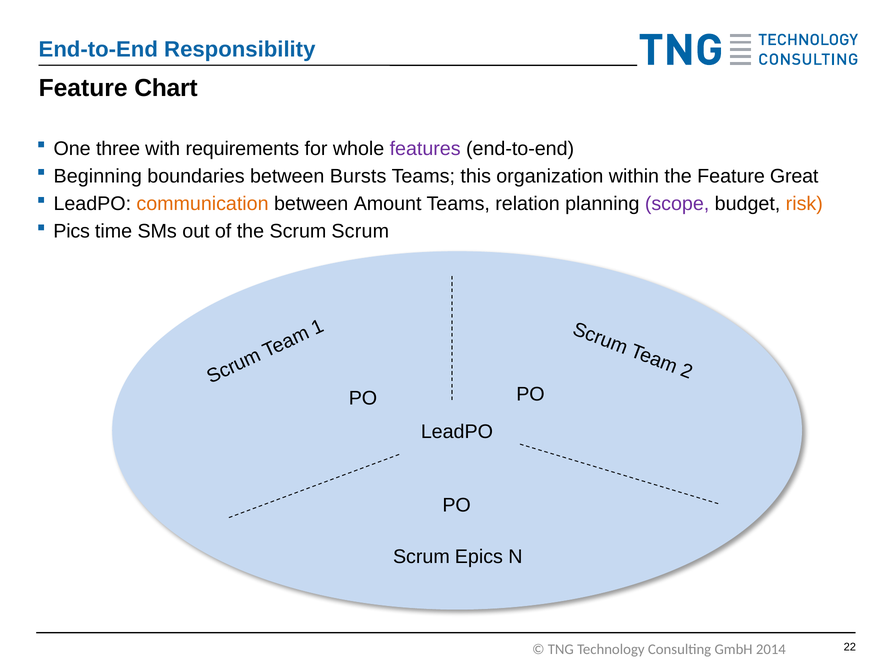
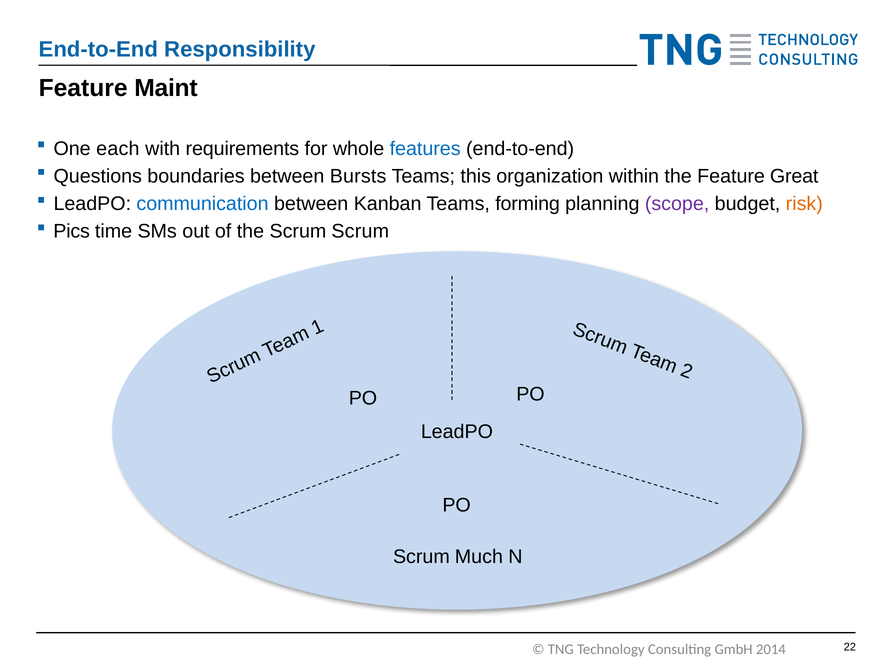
Chart: Chart -> Maint
three: three -> each
features colour: purple -> blue
Beginning: Beginning -> Questions
communication colour: orange -> blue
Amount: Amount -> Kanban
relation: relation -> forming
Epics: Epics -> Much
